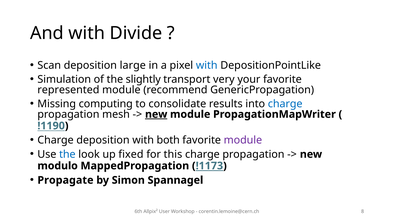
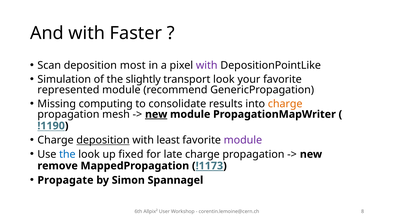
Divide: Divide -> Faster
large: large -> most
with at (207, 65) colour: blue -> purple
transport very: very -> look
charge at (285, 104) colour: blue -> orange
deposition at (103, 140) underline: none -> present
both: both -> least
this: this -> late
modulo: modulo -> remove
